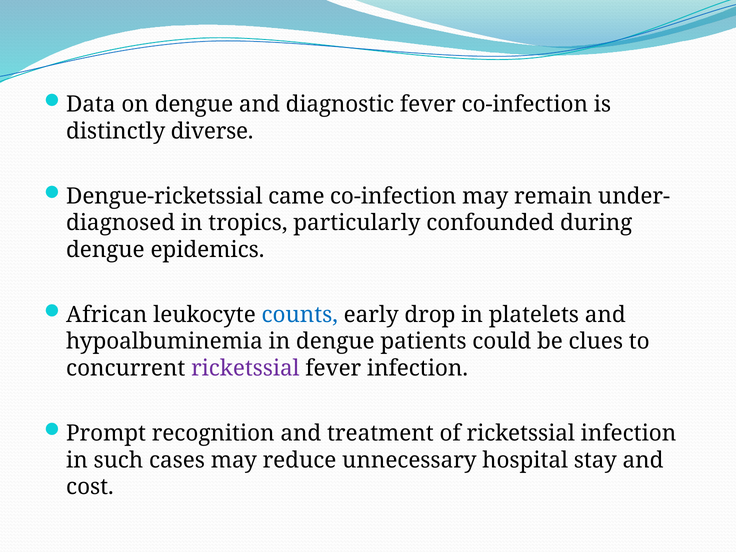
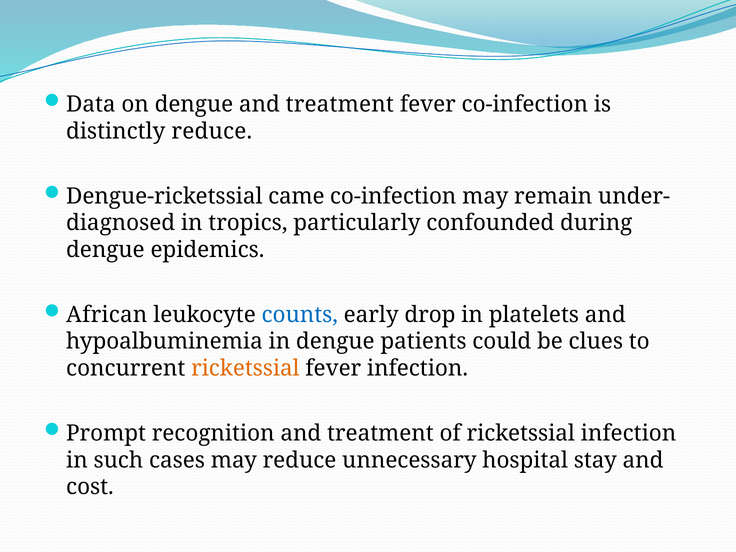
dengue and diagnostic: diagnostic -> treatment
distinctly diverse: diverse -> reduce
ricketssial at (245, 369) colour: purple -> orange
